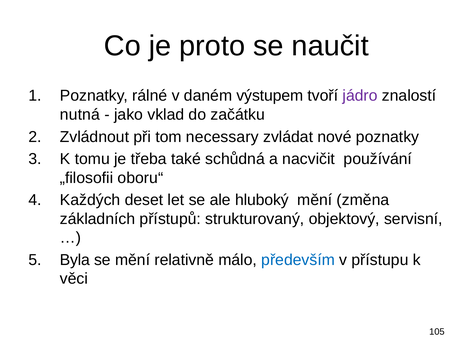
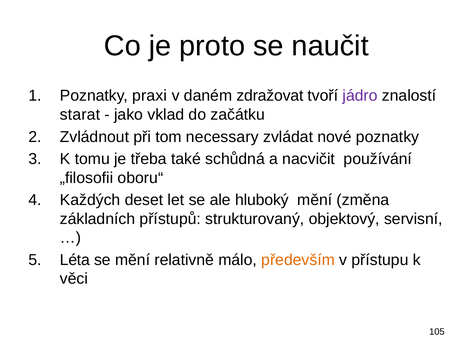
rálné: rálné -> praxi
výstupem: výstupem -> zdražovat
nutná: nutná -> starat
Byla: Byla -> Léta
především colour: blue -> orange
